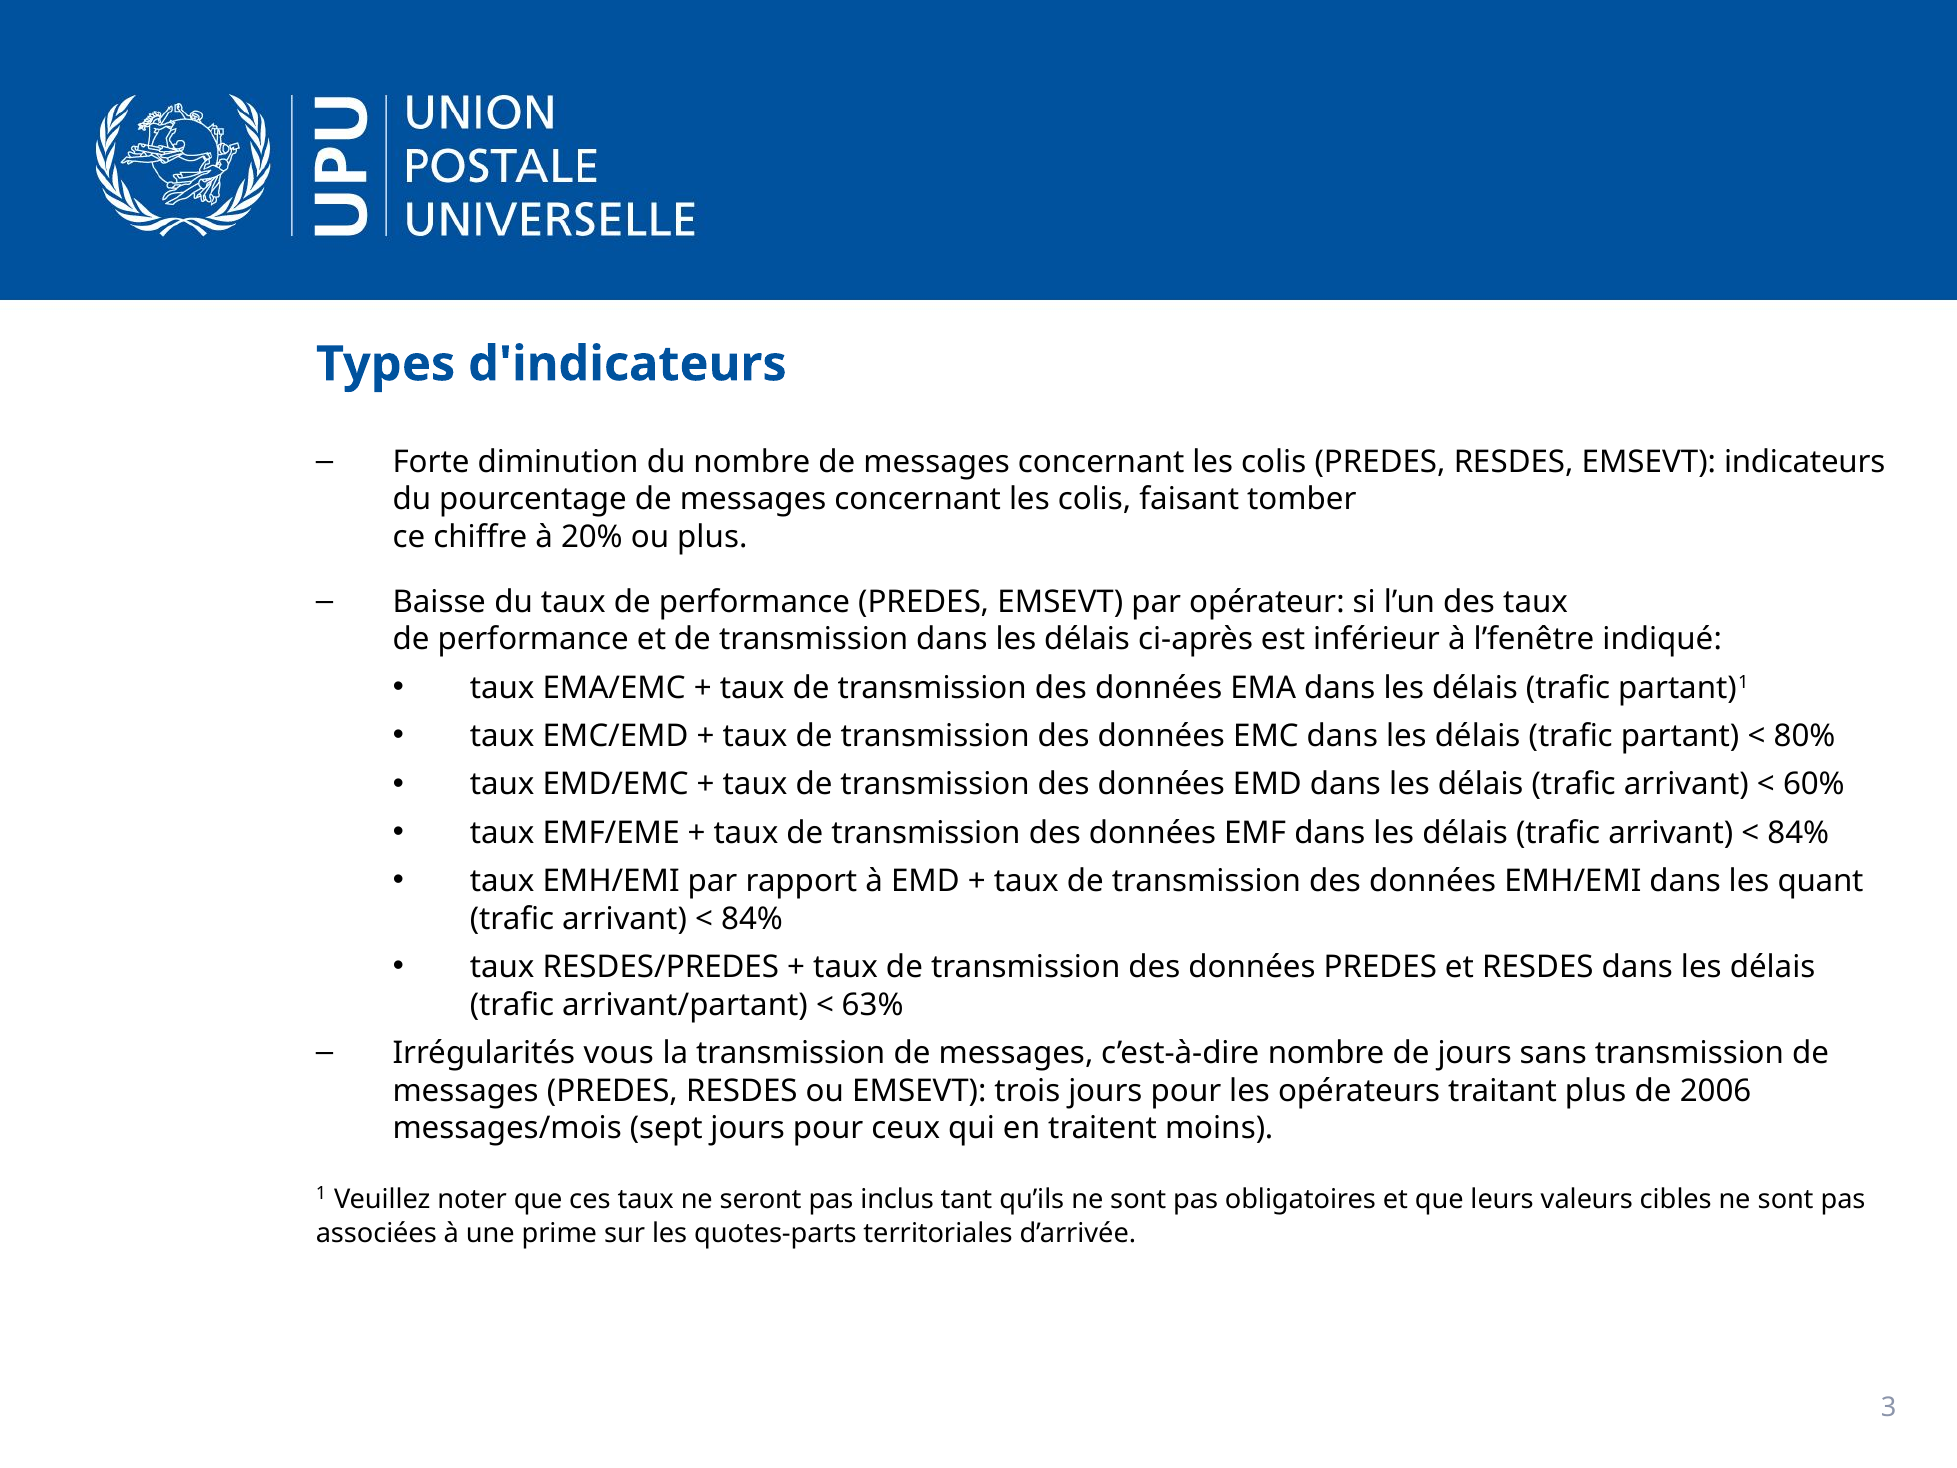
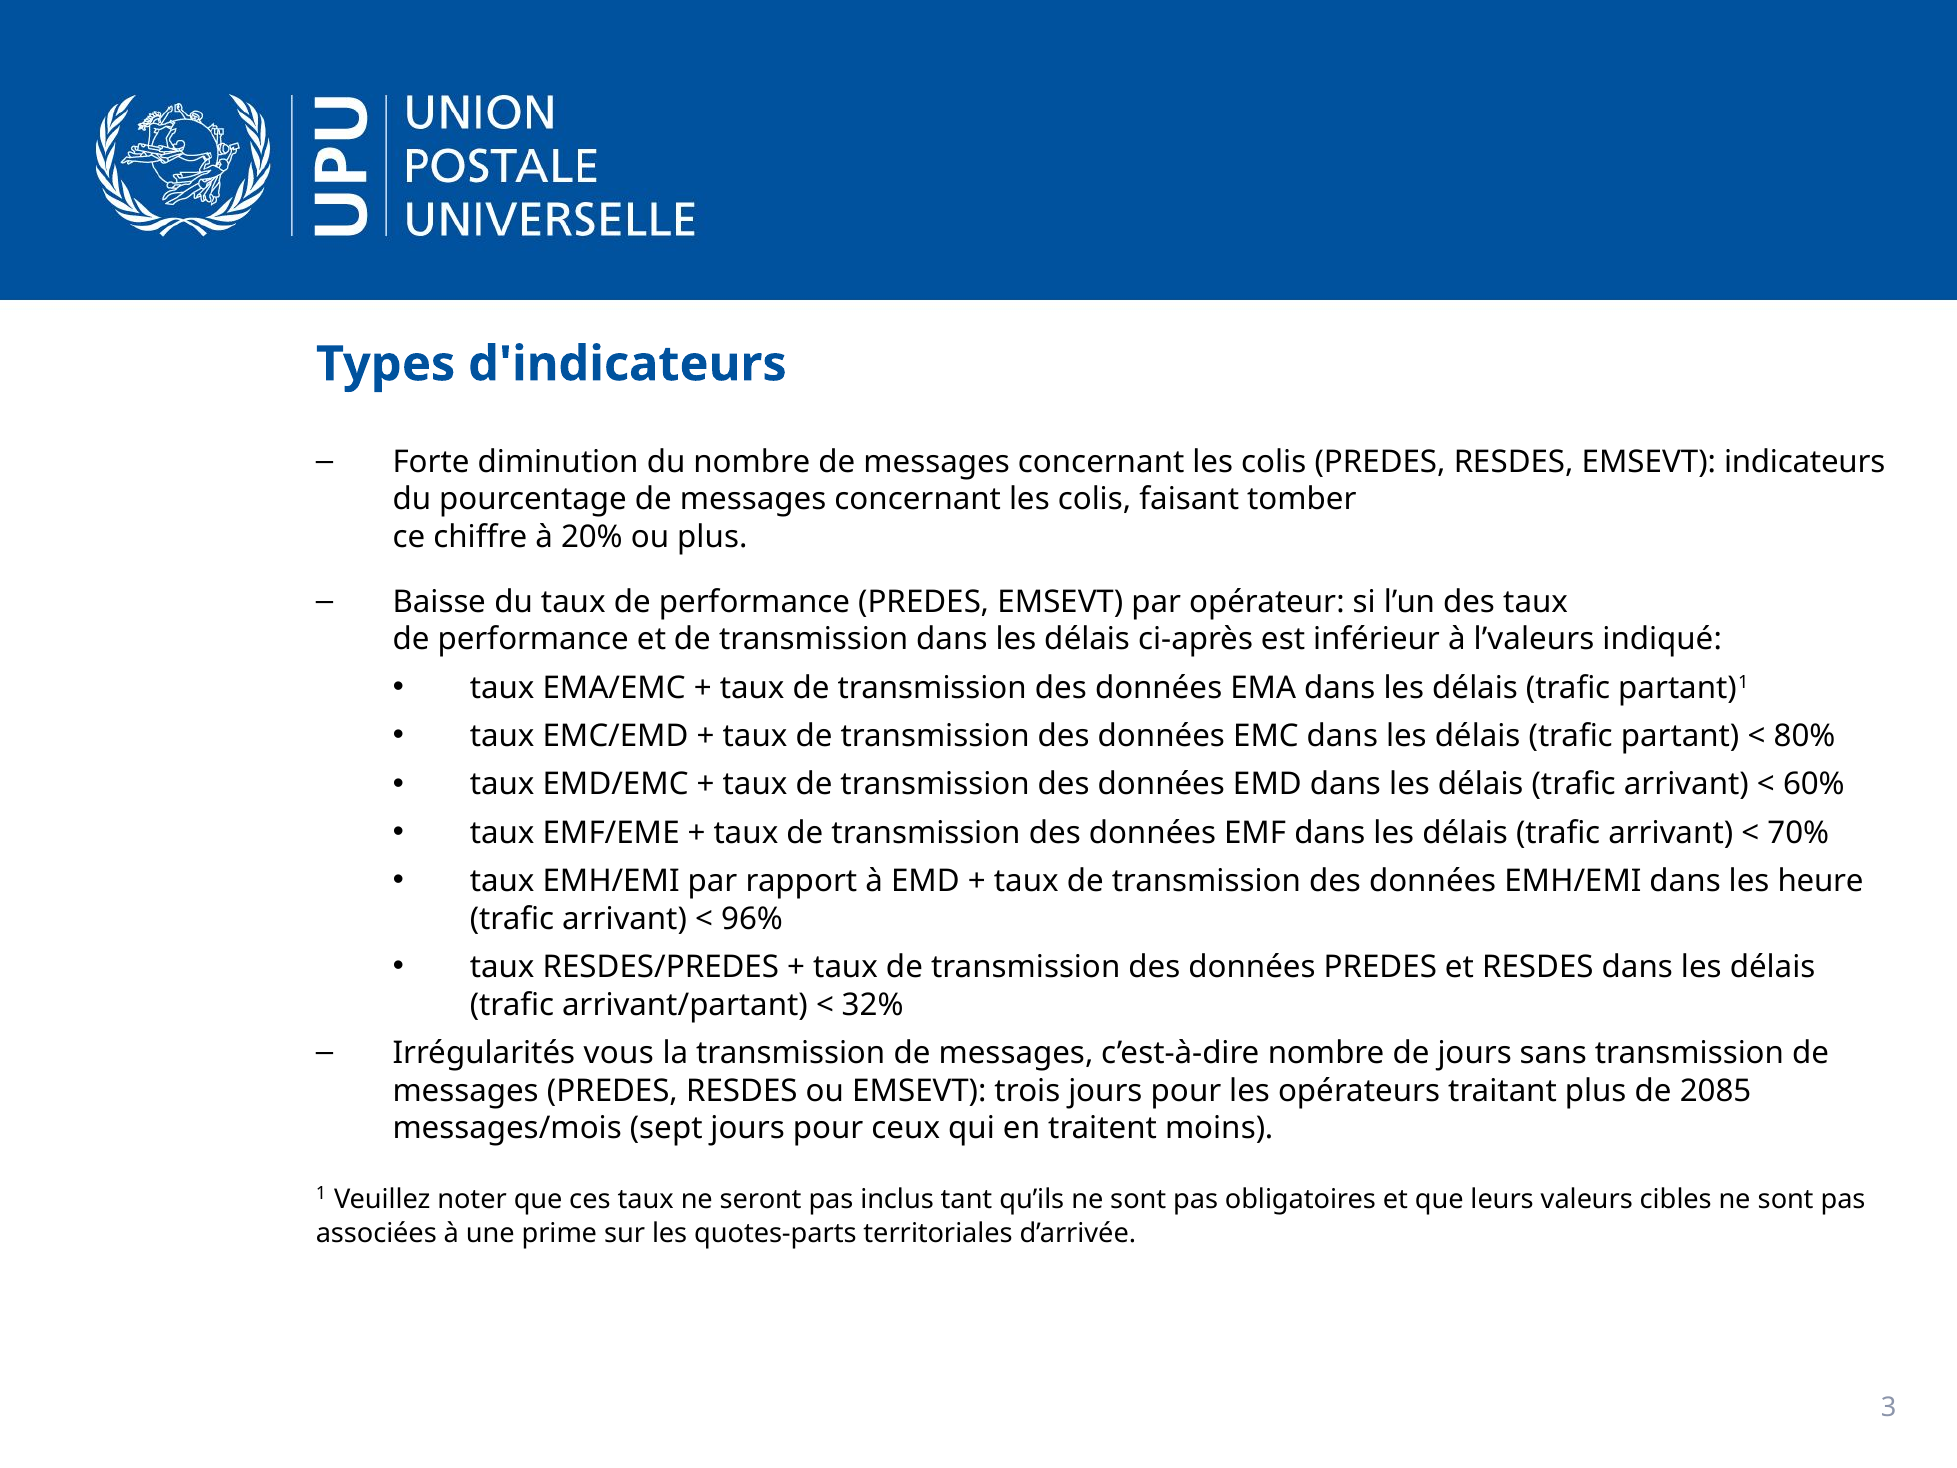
l’fenêtre: l’fenêtre -> l’valeurs
84% at (1798, 833): 84% -> 70%
quant: quant -> heure
84% at (752, 919): 84% -> 96%
63%: 63% -> 32%
2006: 2006 -> 2085
